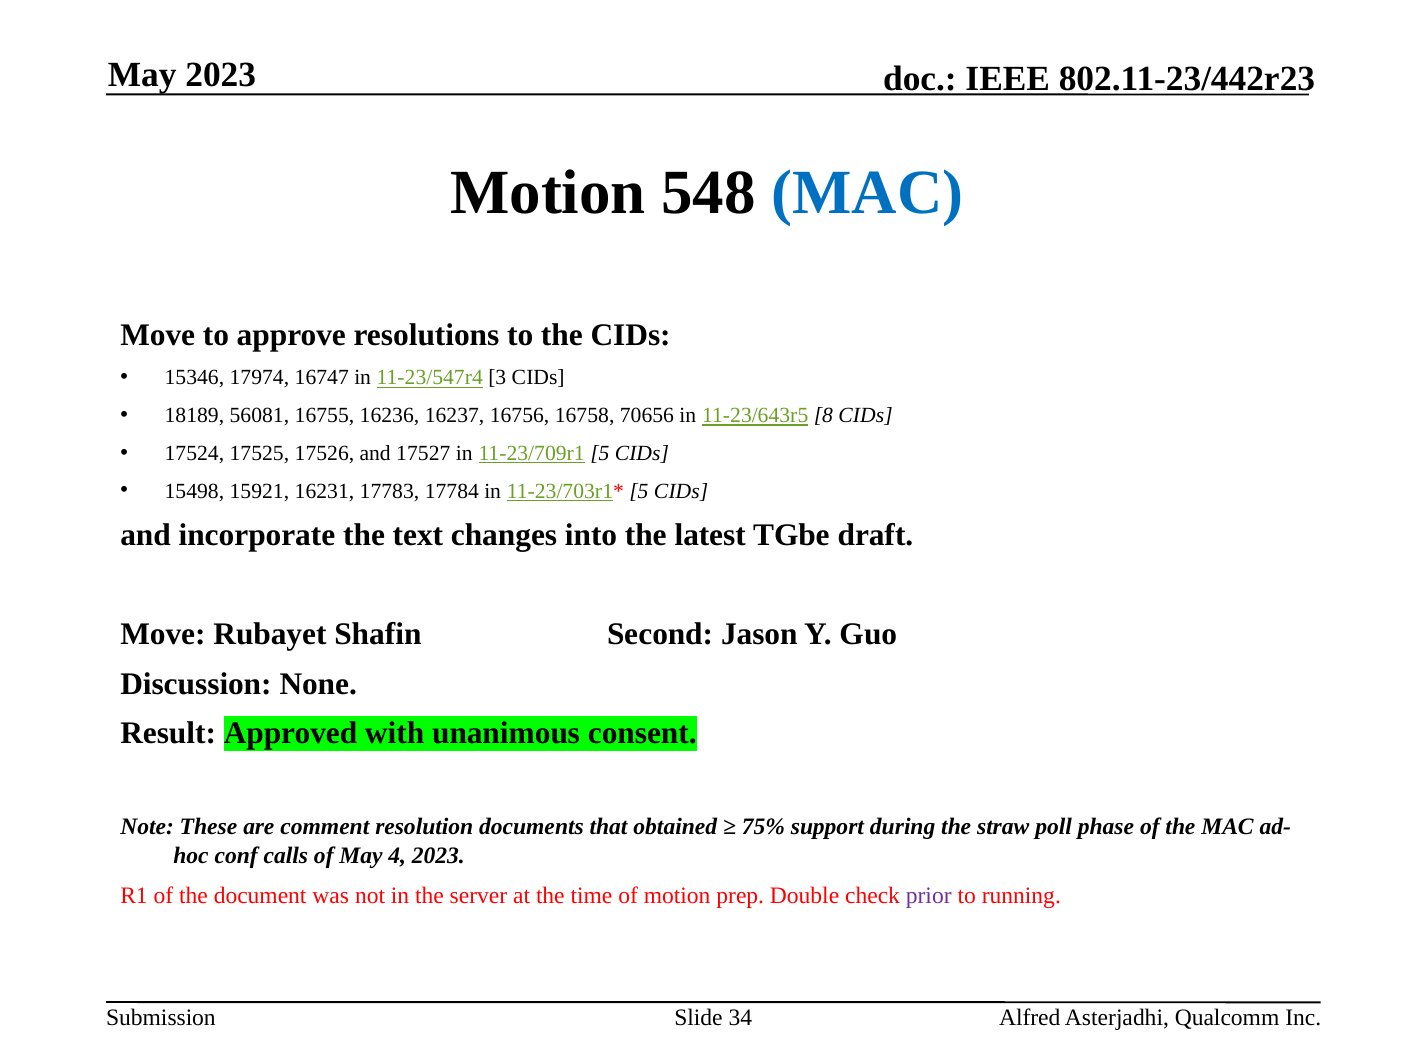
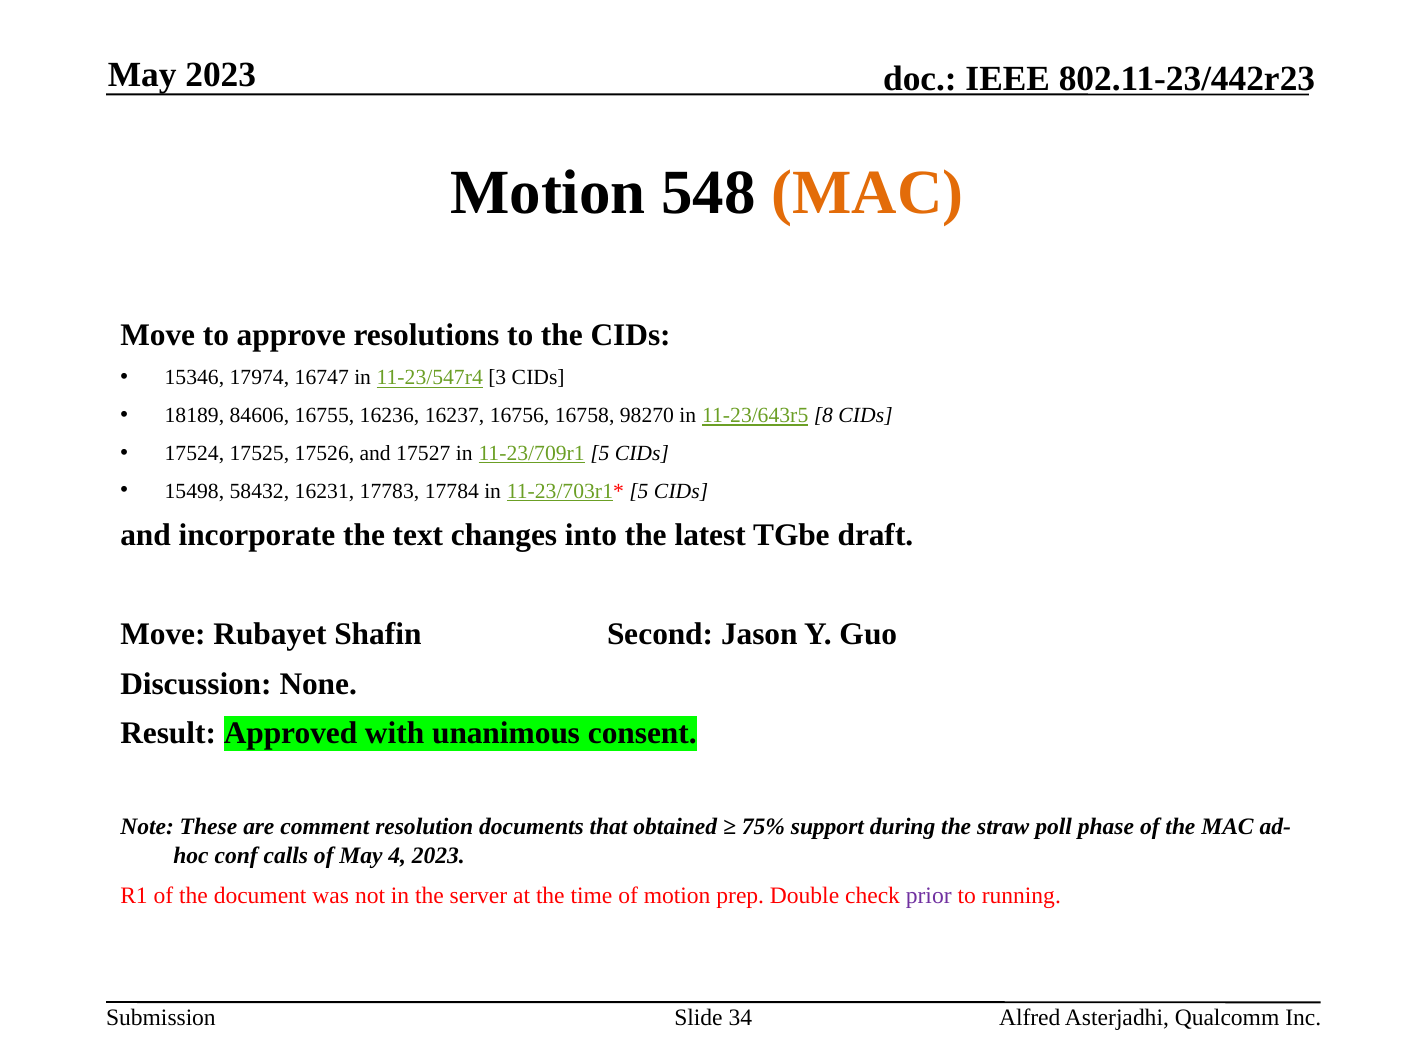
MAC at (868, 193) colour: blue -> orange
56081: 56081 -> 84606
70656: 70656 -> 98270
15921: 15921 -> 58432
